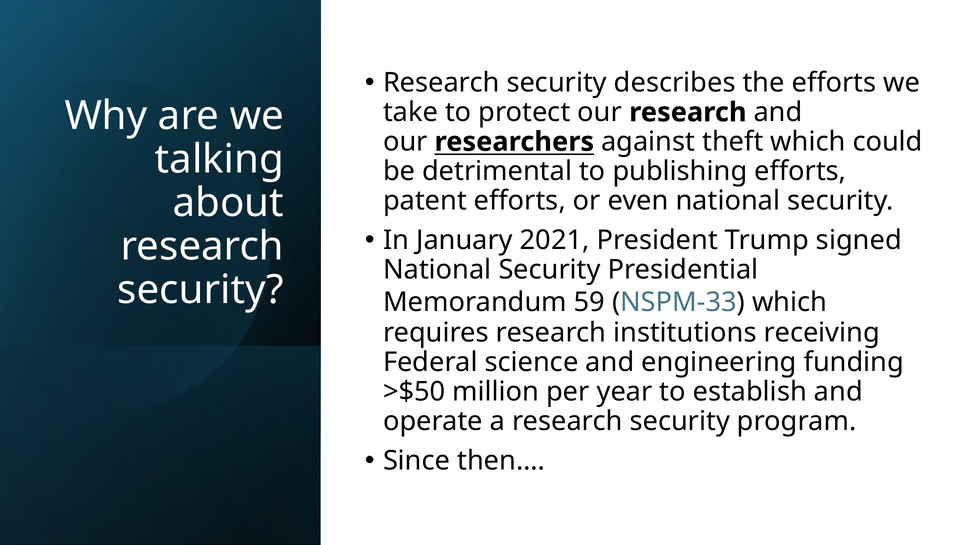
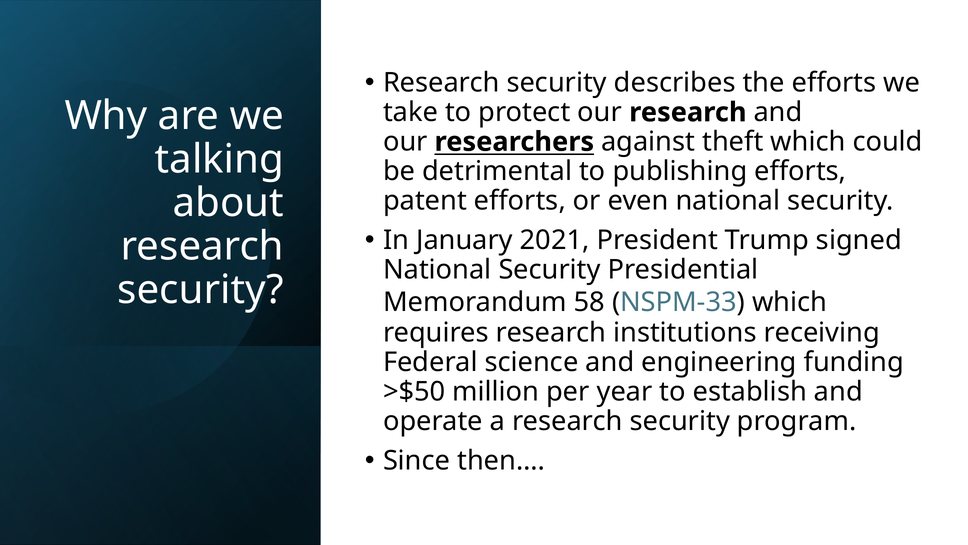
59: 59 -> 58
